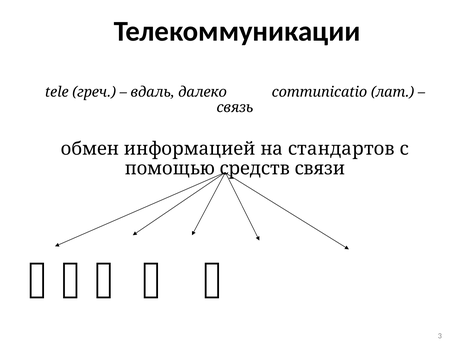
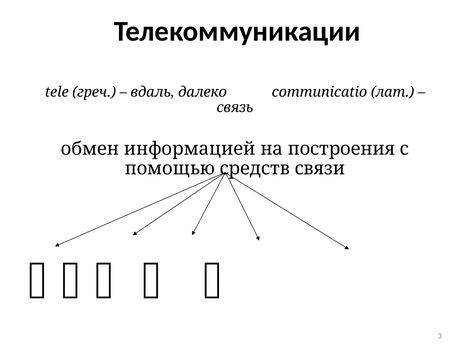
стандартов: стандартов -> построения
